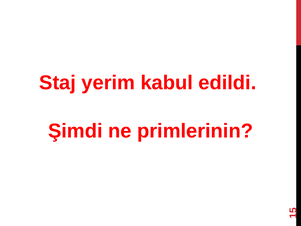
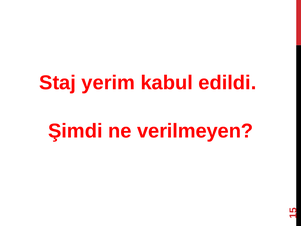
primlerinin: primlerinin -> verilmeyen
